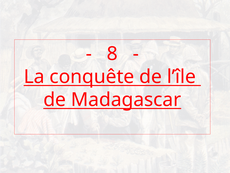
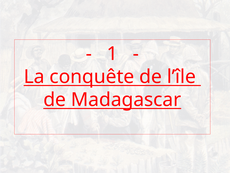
8: 8 -> 1
